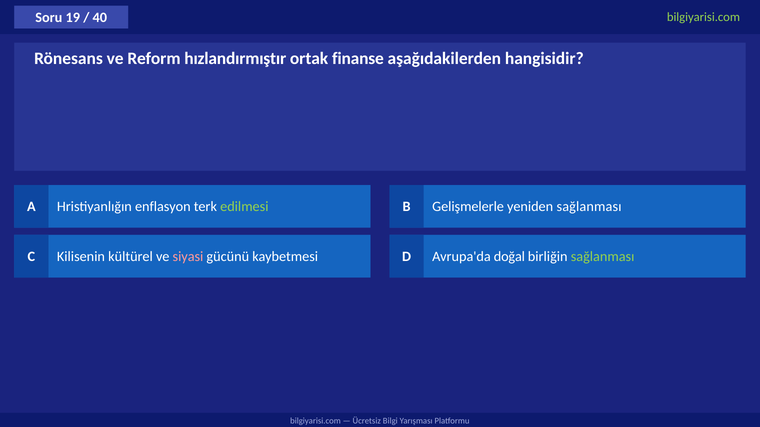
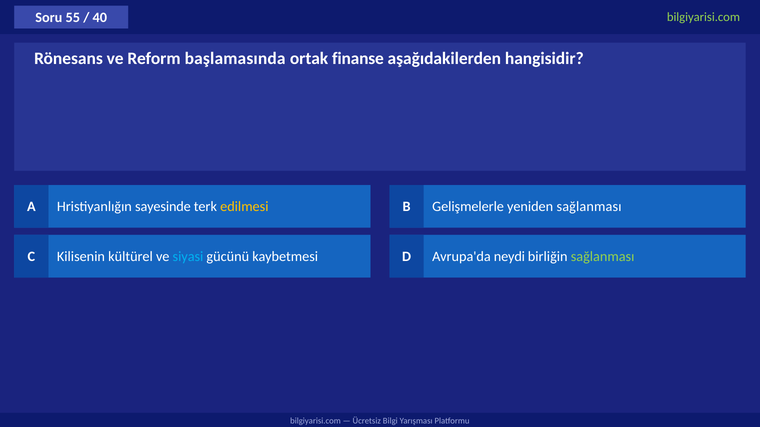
19: 19 -> 55
hızlandırmıştır: hızlandırmıştır -> başlamasında
enflasyon: enflasyon -> sayesinde
edilmesi colour: light green -> yellow
siyasi colour: pink -> light blue
doğal: doğal -> neydi
